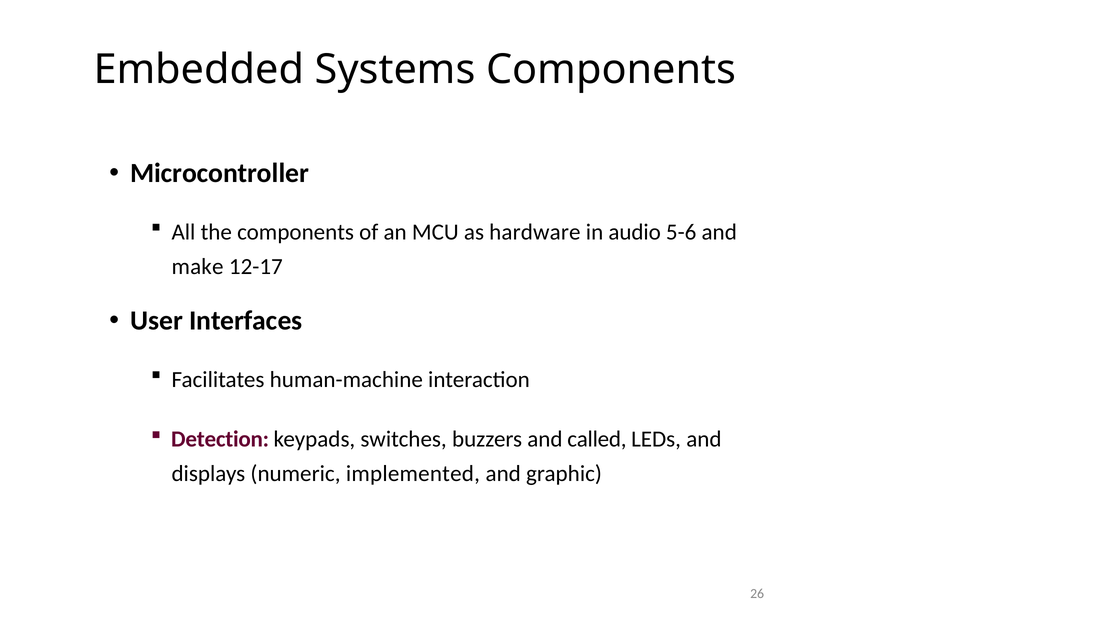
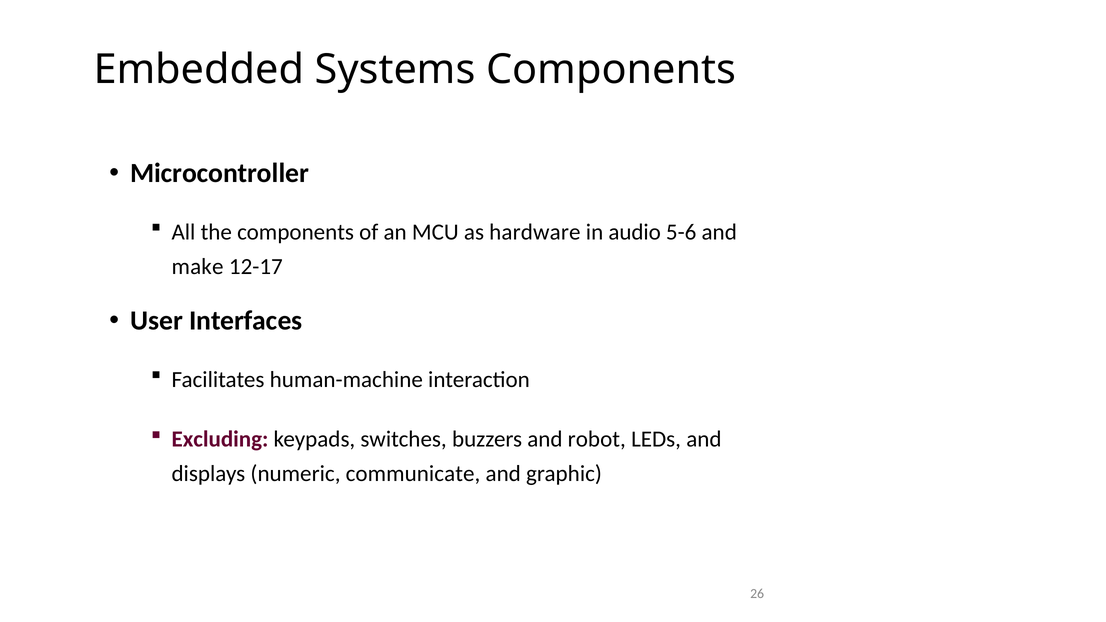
Detection: Detection -> Excluding
called: called -> robot
implemented: implemented -> communicate
